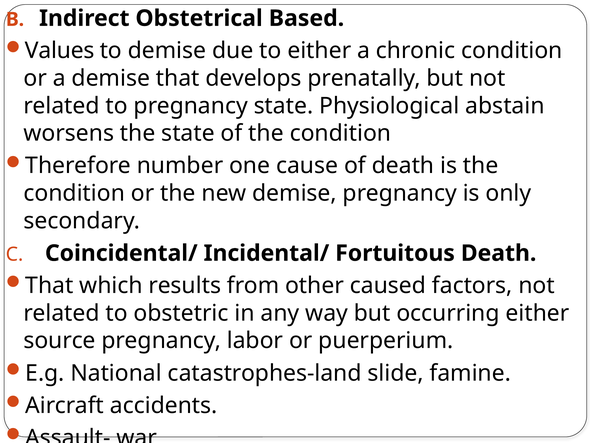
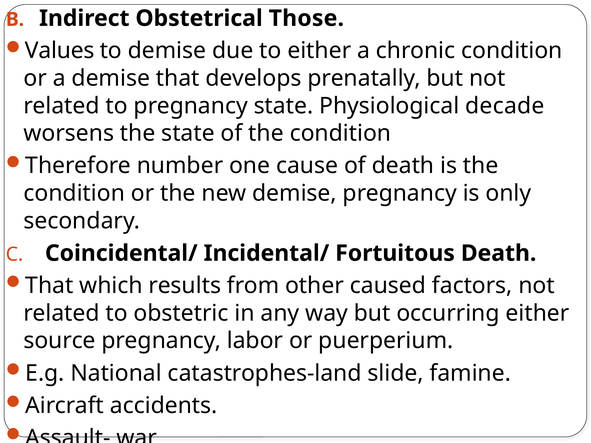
Based: Based -> Those
abstain: abstain -> decade
